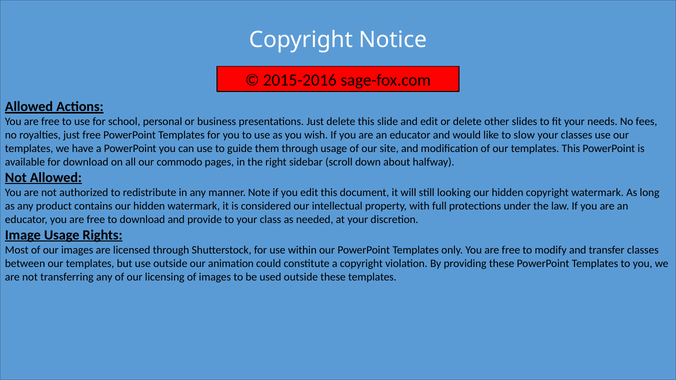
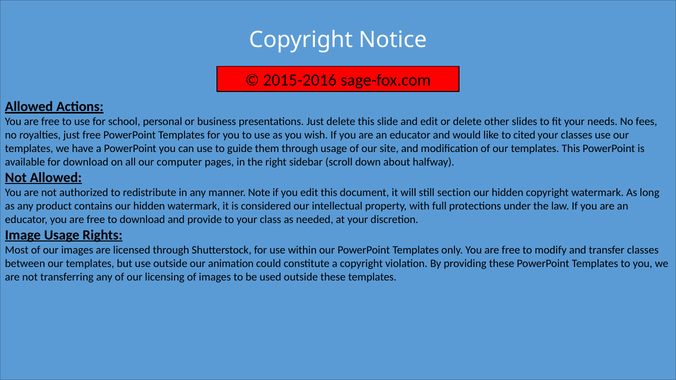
slow: slow -> cited
commodo: commodo -> computer
looking: looking -> section
